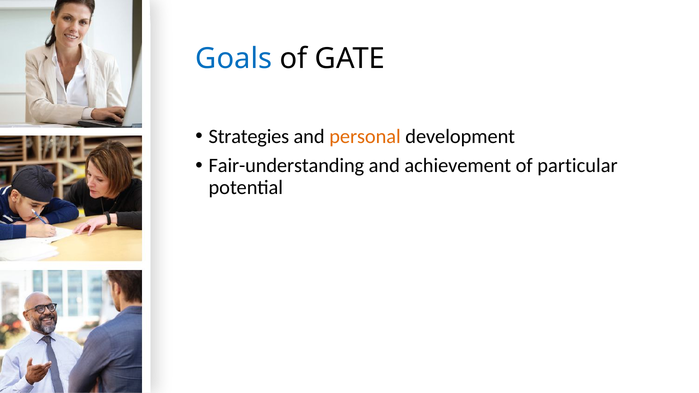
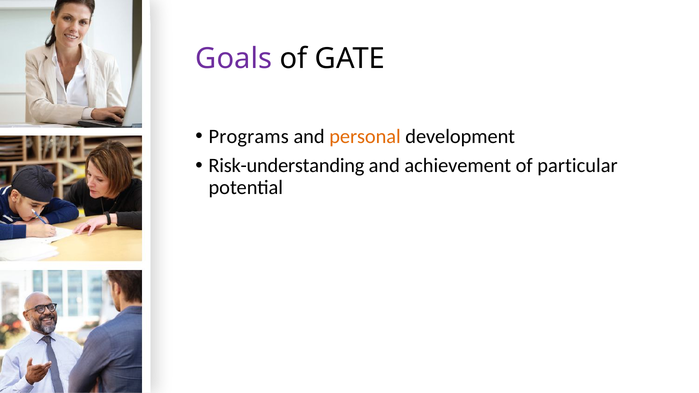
Goals colour: blue -> purple
Strategies: Strategies -> Programs
Fair-understanding: Fair-understanding -> Risk-understanding
